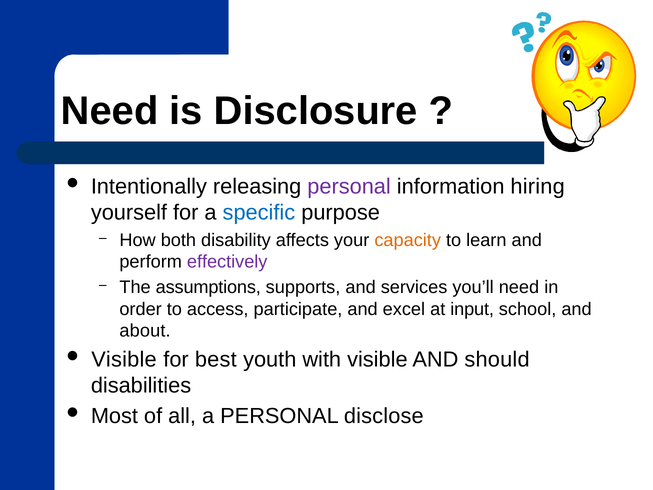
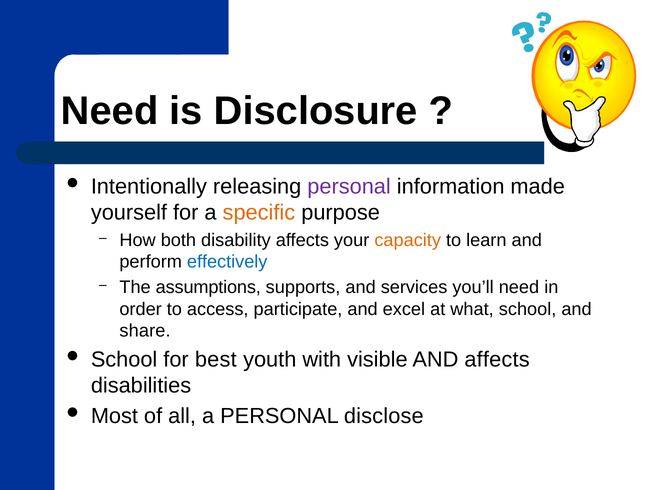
hiring: hiring -> made
specific colour: blue -> orange
effectively colour: purple -> blue
input: input -> what
about: about -> share
Visible at (124, 359): Visible -> School
AND should: should -> affects
